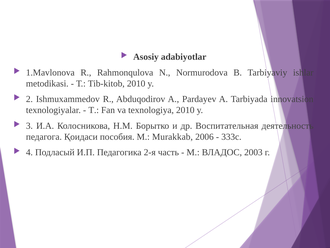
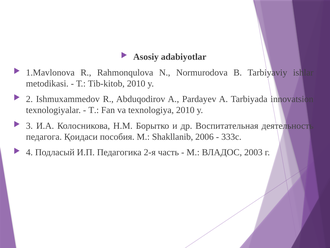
Murakkab: Murakkab -> Shakllanib
